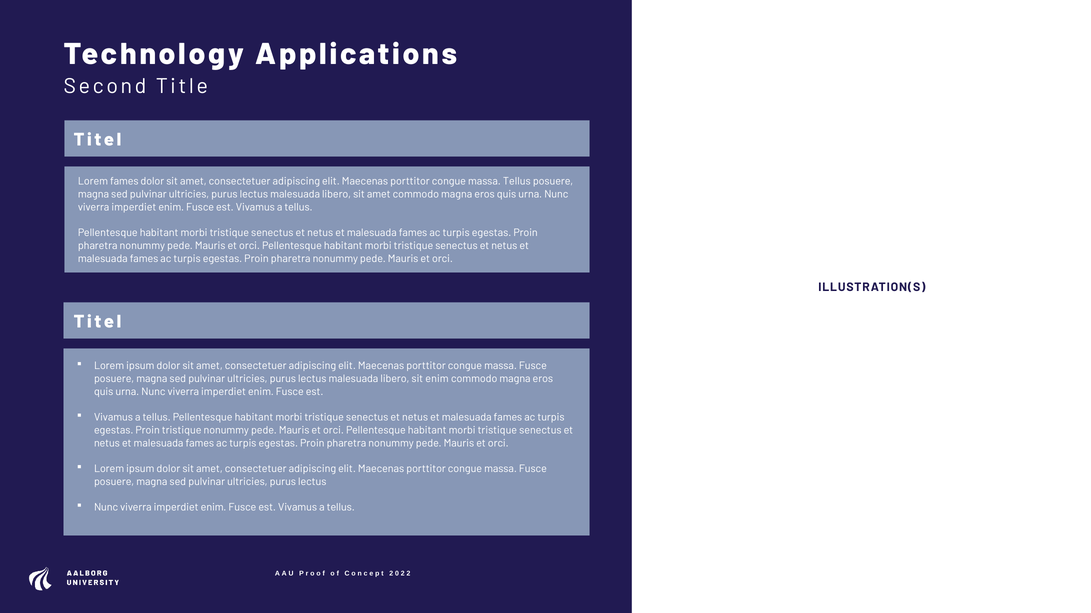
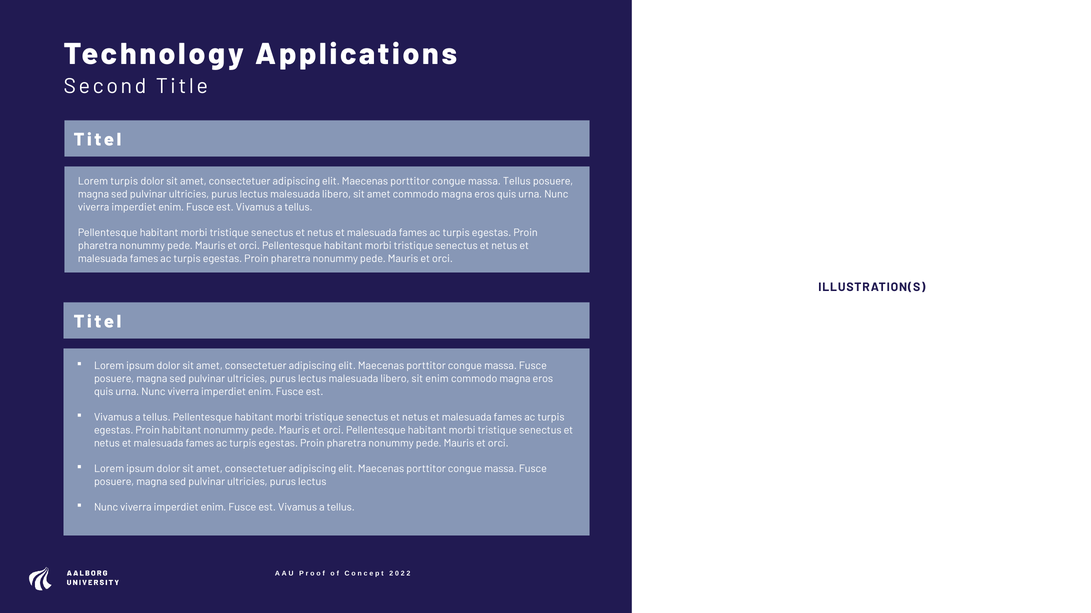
Lorem fames: fames -> turpis
Proin tristique: tristique -> habitant
